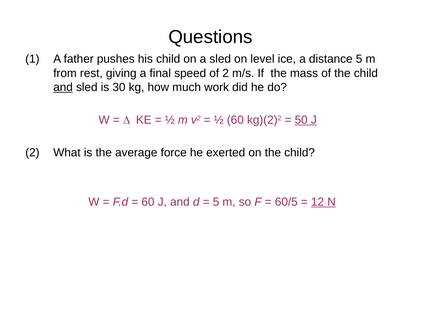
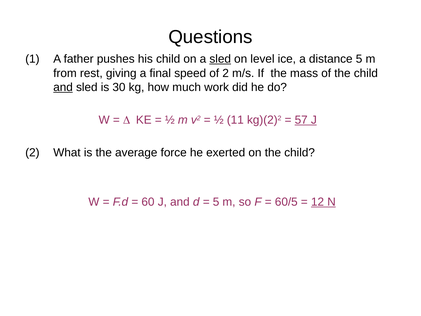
sled at (220, 59) underline: none -> present
½ 60: 60 -> 11
50: 50 -> 57
